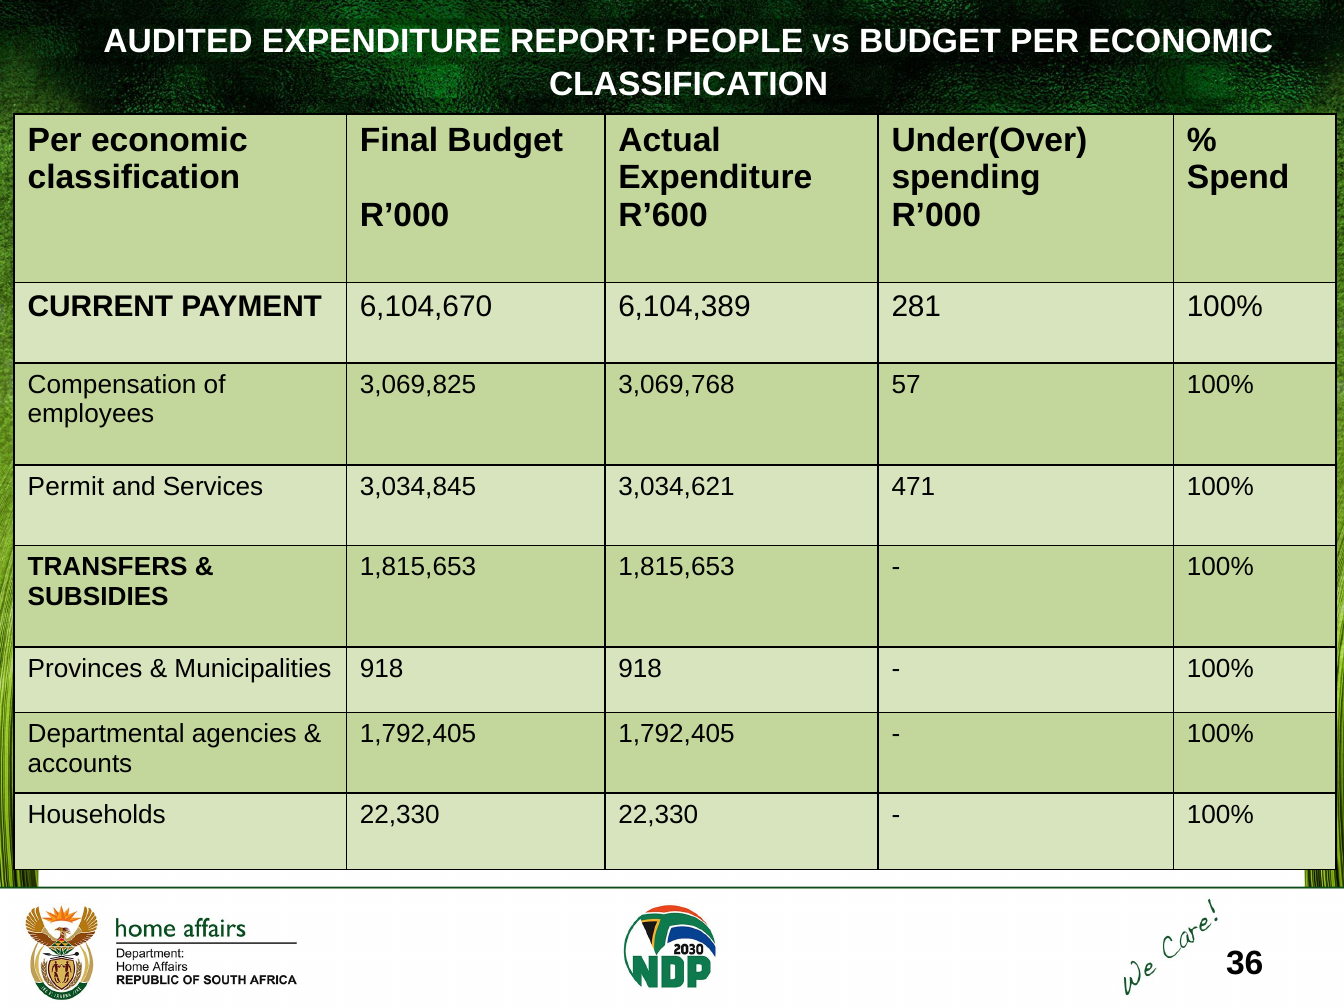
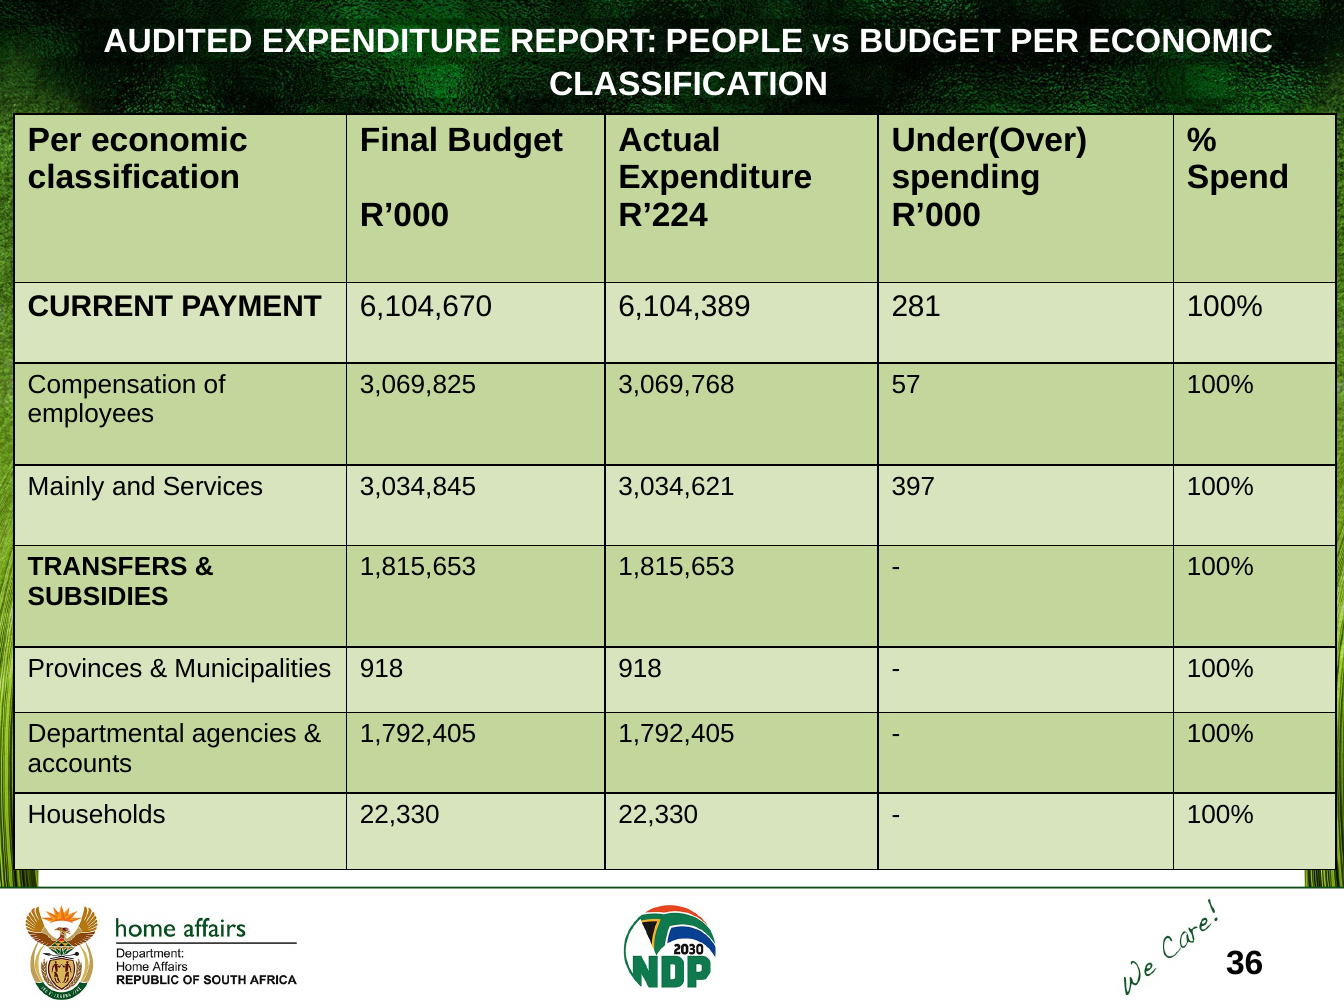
R’600: R’600 -> R’224
Permit: Permit -> Mainly
471: 471 -> 397
